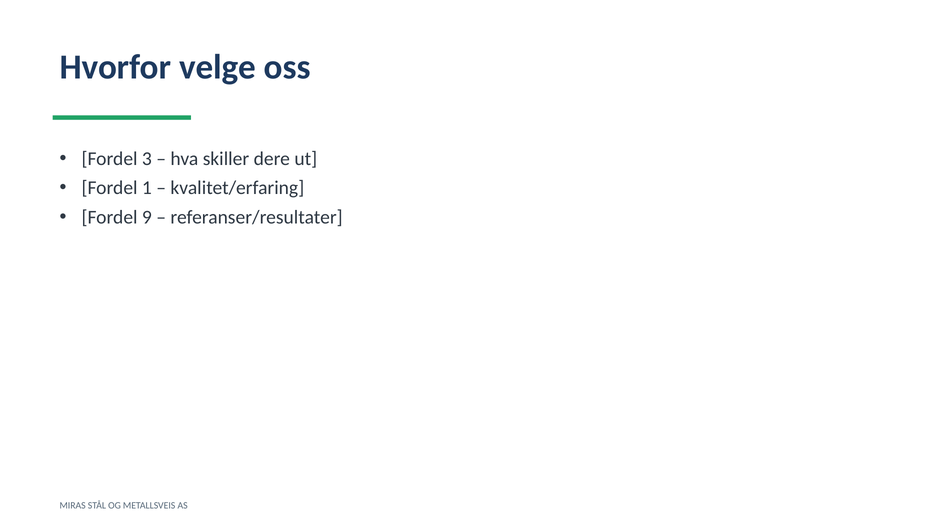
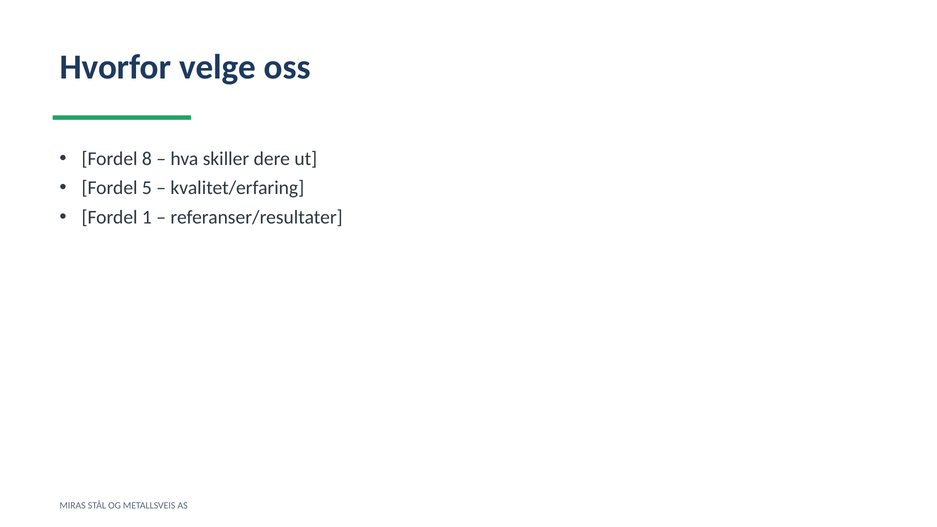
3: 3 -> 8
1: 1 -> 5
9: 9 -> 1
